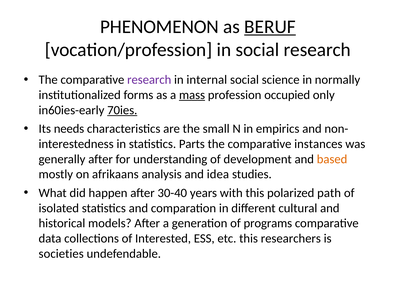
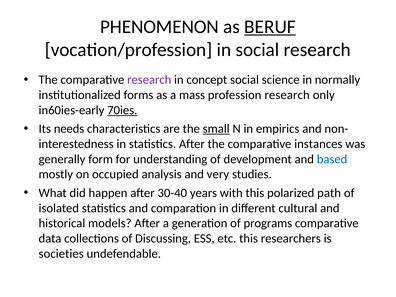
internal: internal -> concept
mass underline: present -> none
profession occupied: occupied -> research
small underline: none -> present
statistics Parts: Parts -> After
generally after: after -> form
based colour: orange -> blue
afrikaans: afrikaans -> occupied
idea: idea -> very
Interested: Interested -> Discussing
